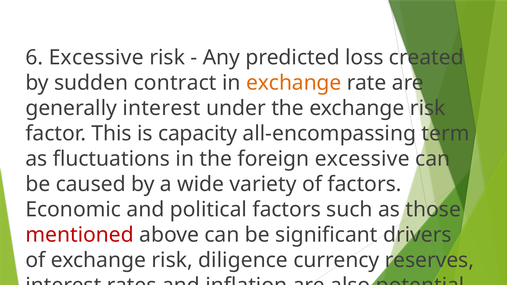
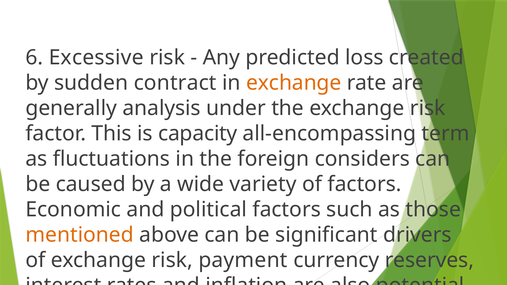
generally interest: interest -> analysis
foreign excessive: excessive -> considers
mentioned colour: red -> orange
diligence: diligence -> payment
